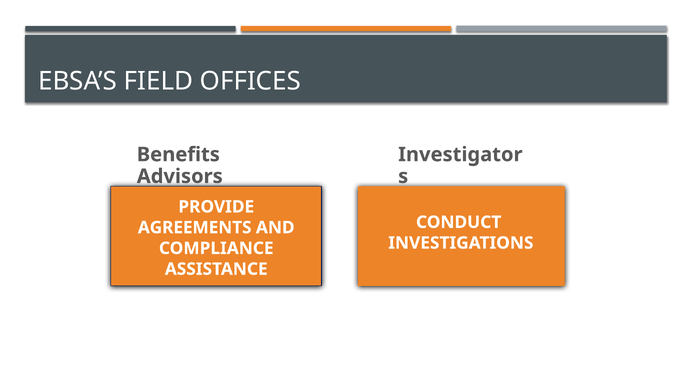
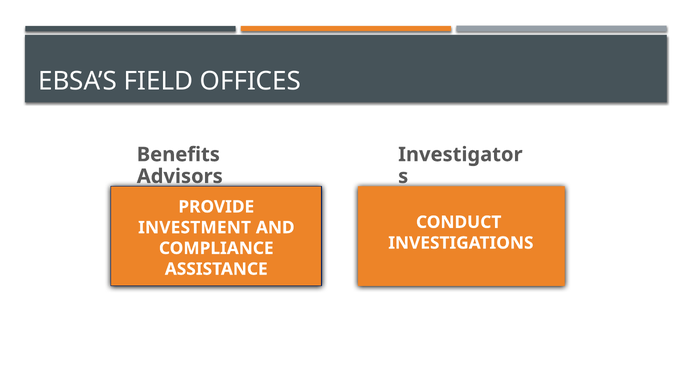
AGREEMENTS: AGREEMENTS -> INVESTMENT
